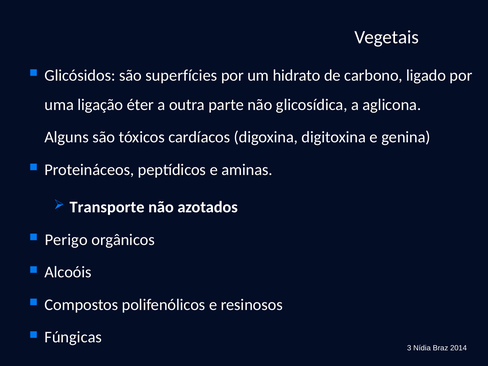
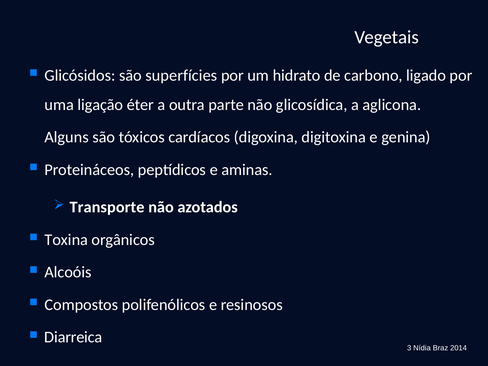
Perigo: Perigo -> Toxina
Fúngicas: Fúngicas -> Diarreica
